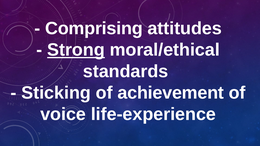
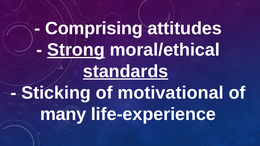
standards underline: none -> present
achievement: achievement -> motivational
voice: voice -> many
